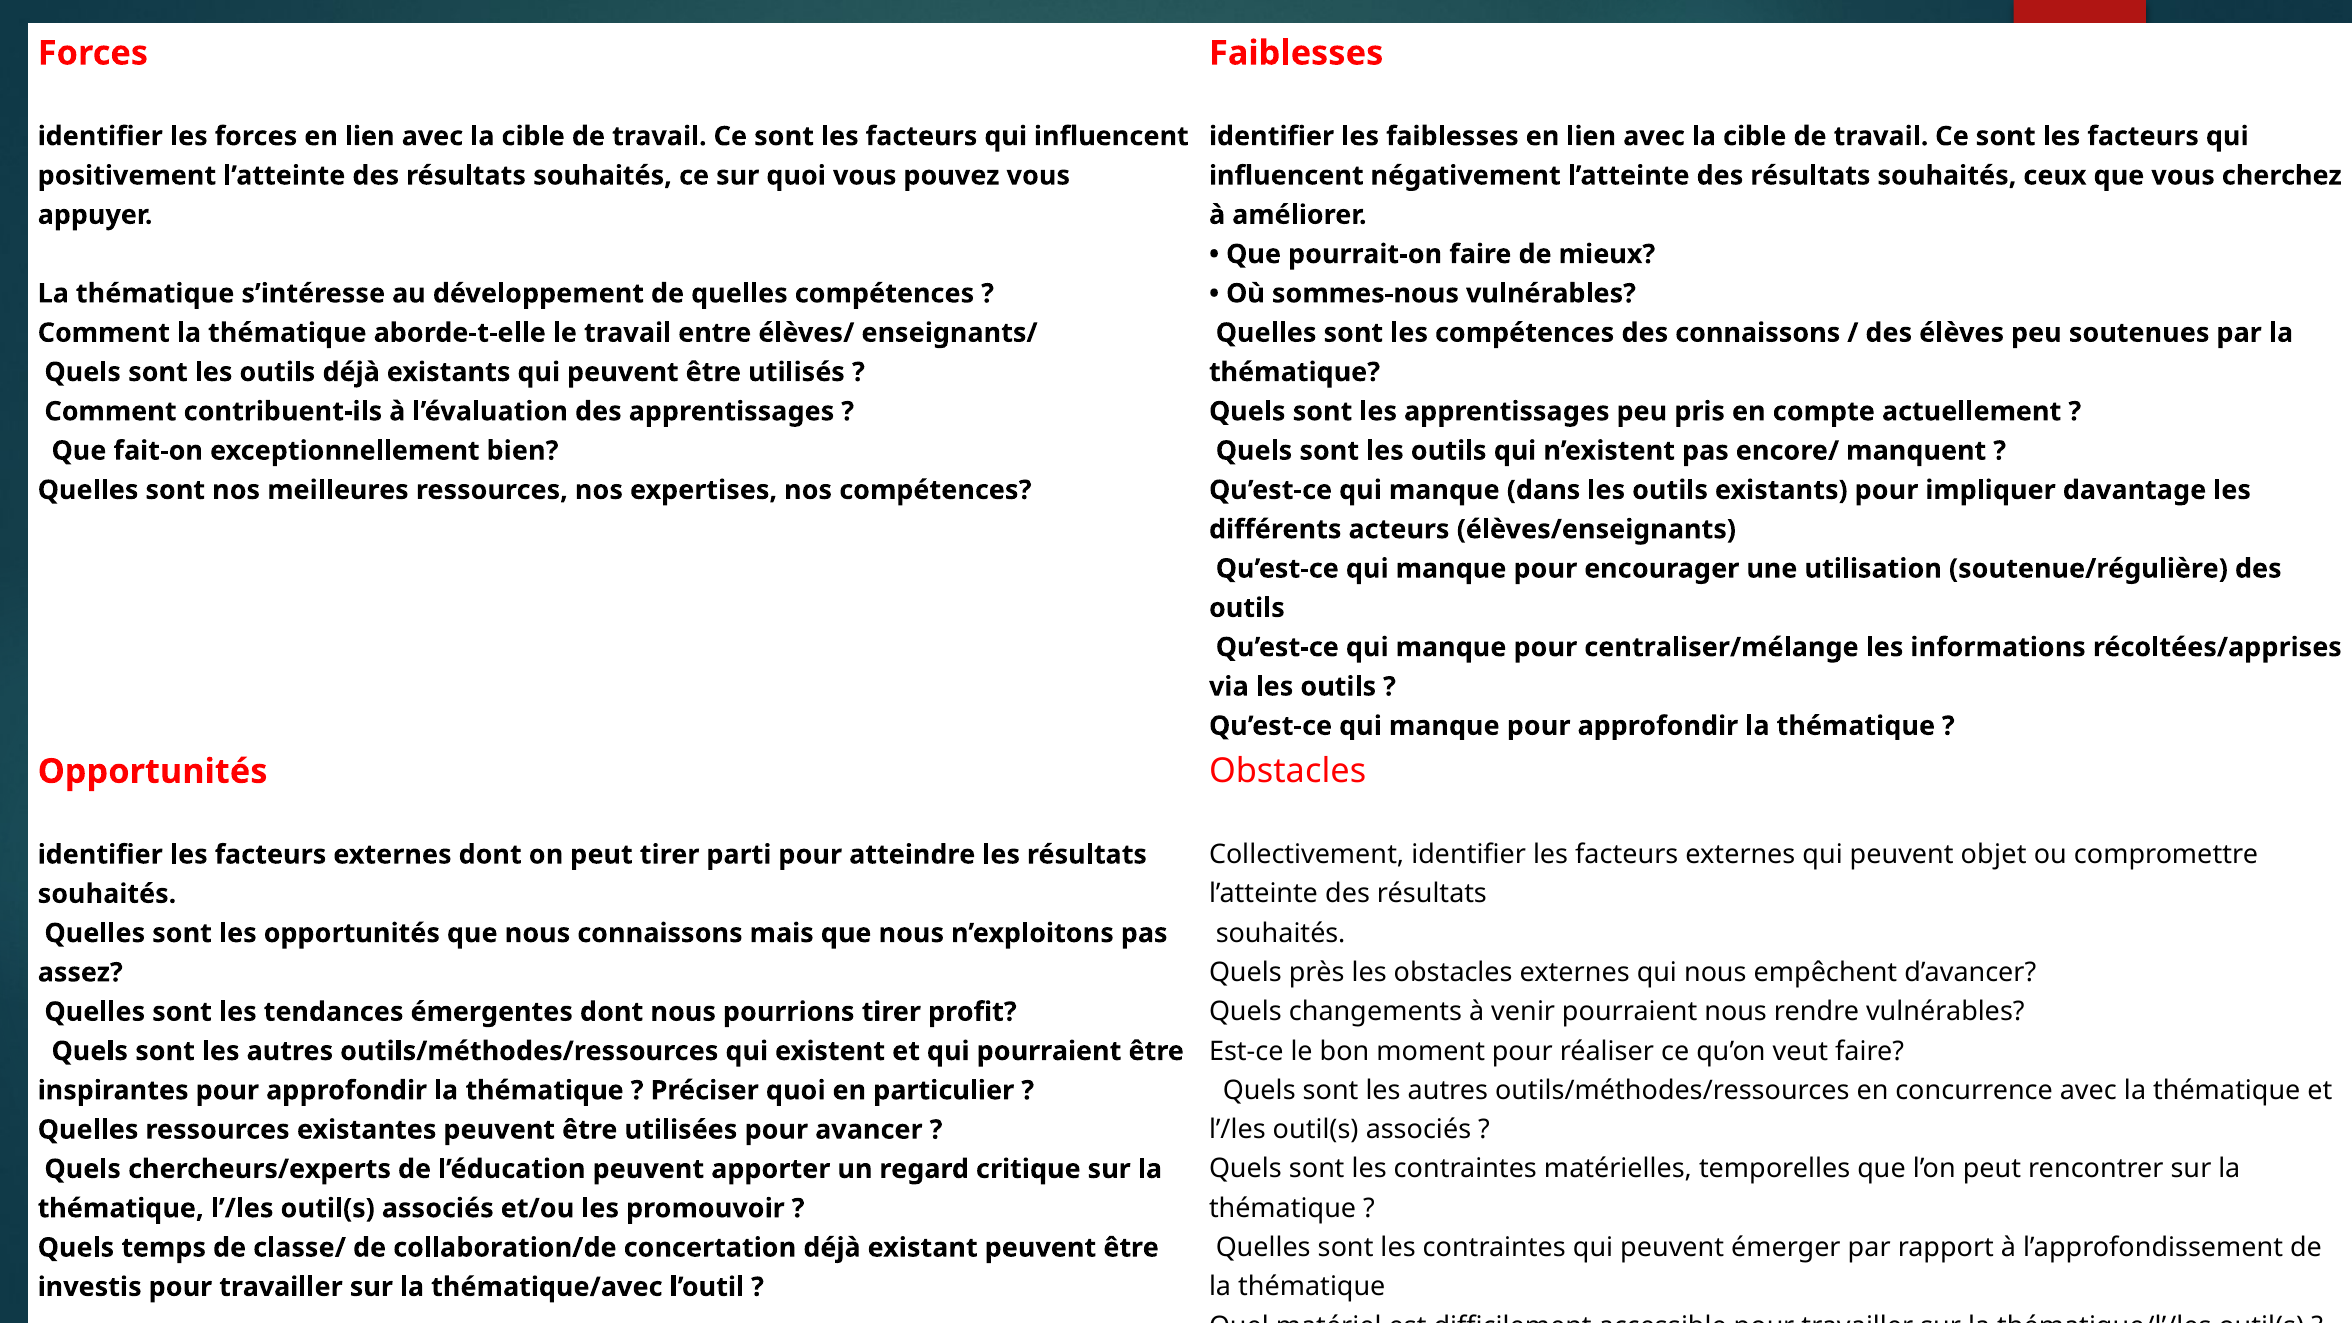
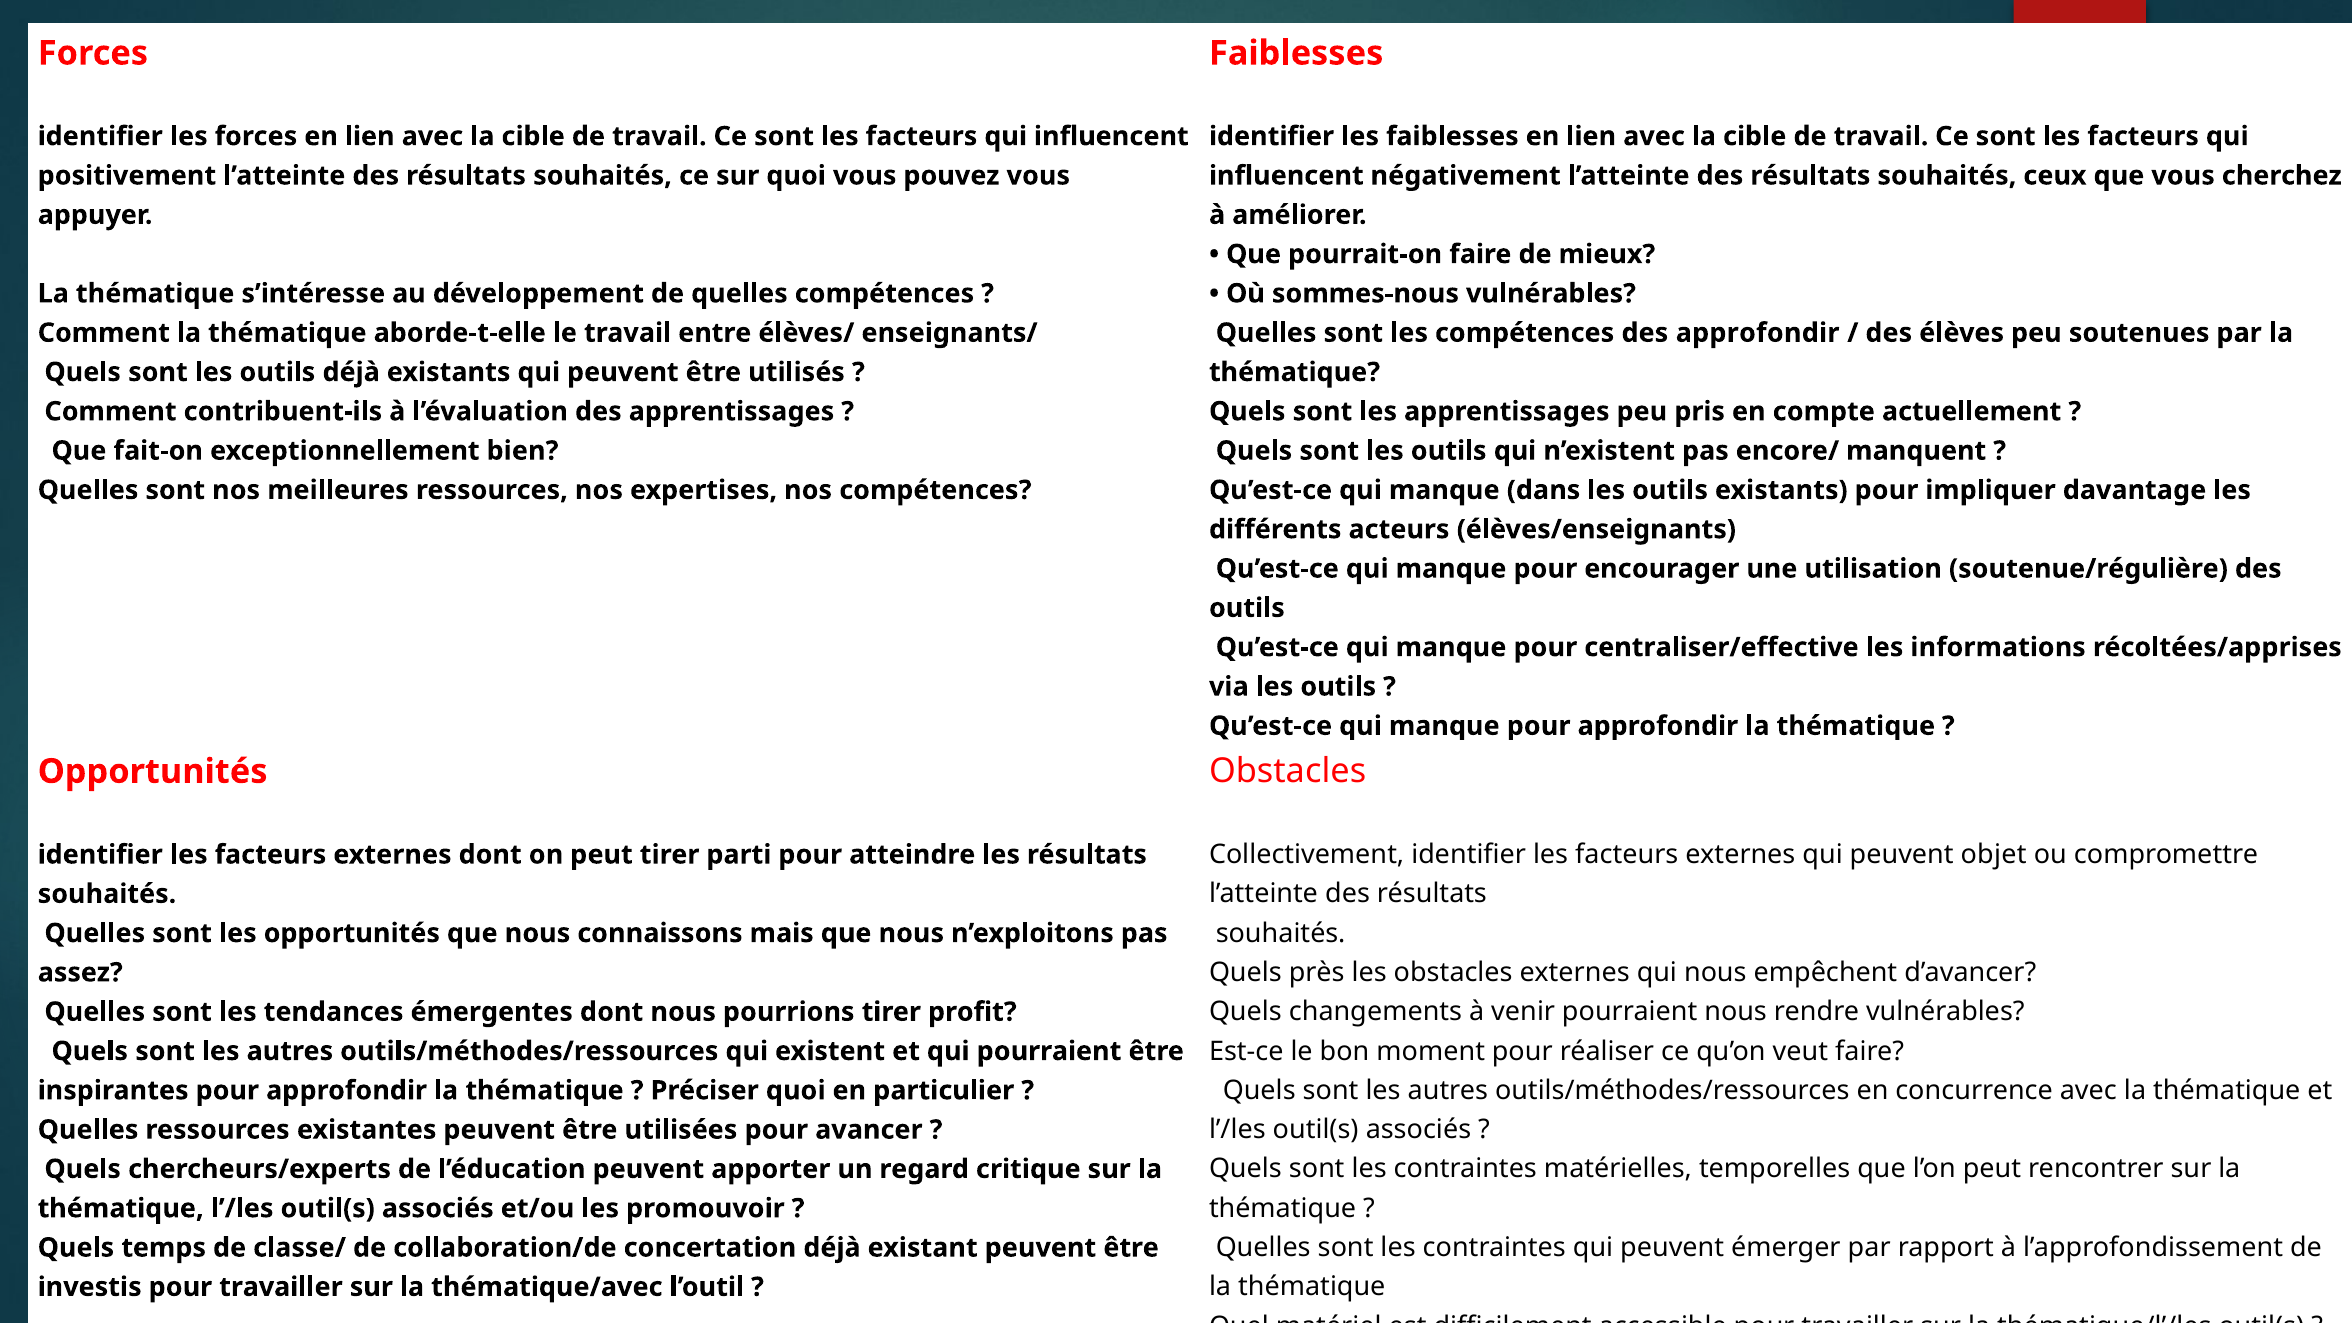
des connaissons: connaissons -> approfondir
centraliser/mélange: centraliser/mélange -> centraliser/effective
